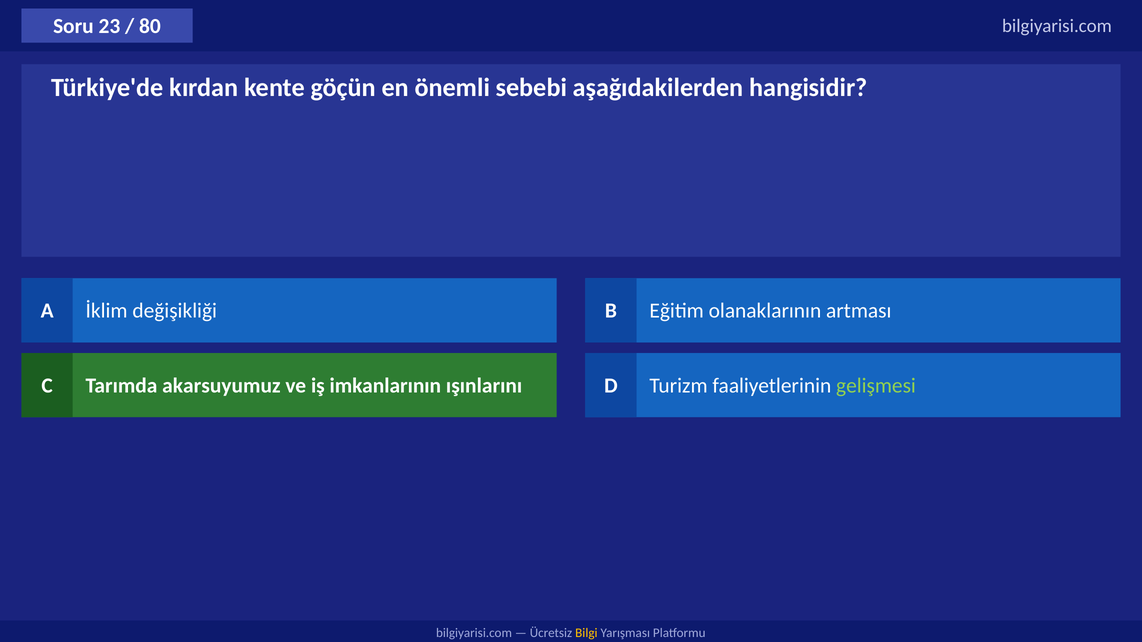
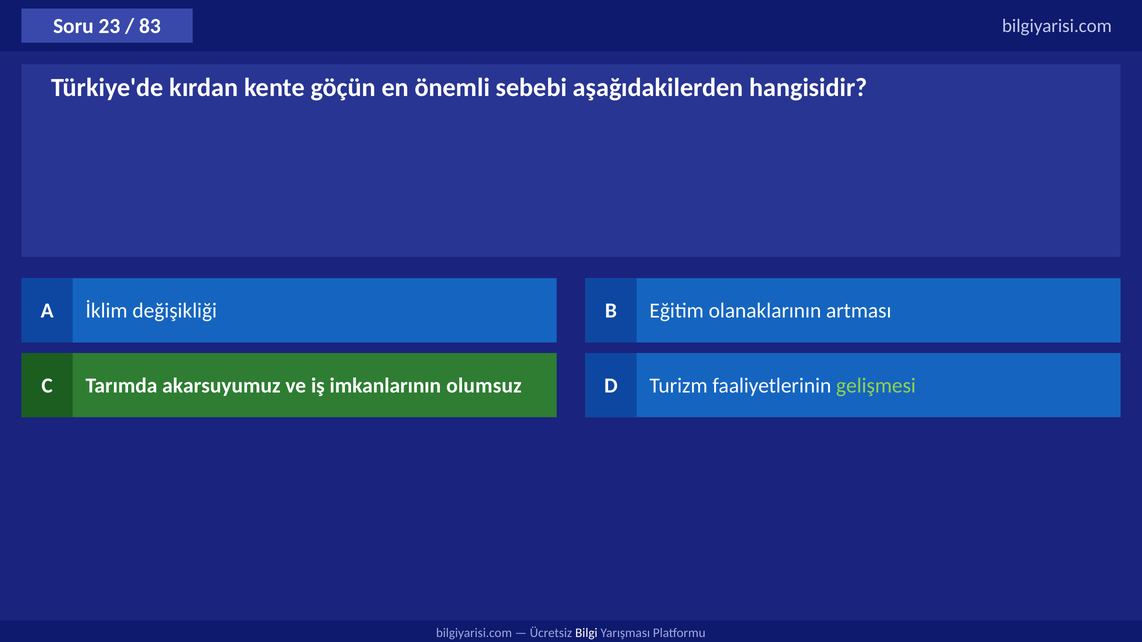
80: 80 -> 83
ışınlarını: ışınlarını -> olumsuz
Bilgi colour: yellow -> white
